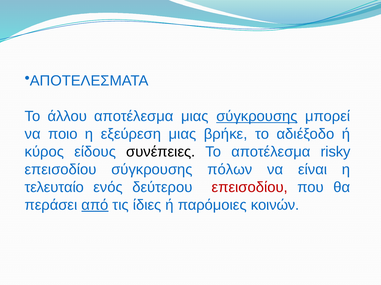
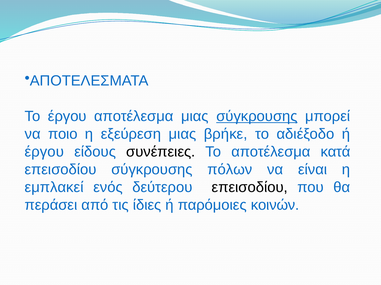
Το άλλου: άλλου -> έργου
κύρος at (44, 152): κύρος -> έργου
risky: risky -> κατά
τελευταίο: τελευταίο -> εμπλακεί
επεισοδίου at (250, 188) colour: red -> black
από underline: present -> none
